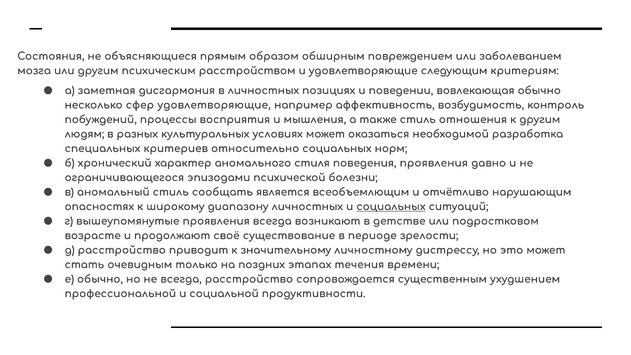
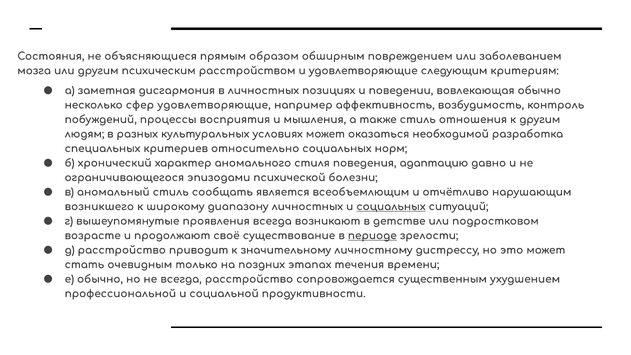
поведения проявления: проявления -> адаптацию
опасностях: опасностях -> возникшего
периоде underline: none -> present
